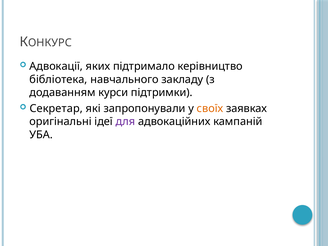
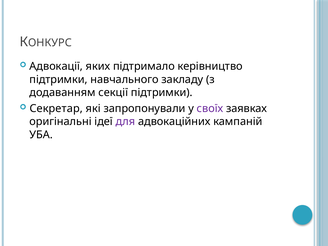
бібліотека at (58, 79): бібліотека -> підтримки
курси: курси -> секції
своїх colour: orange -> purple
